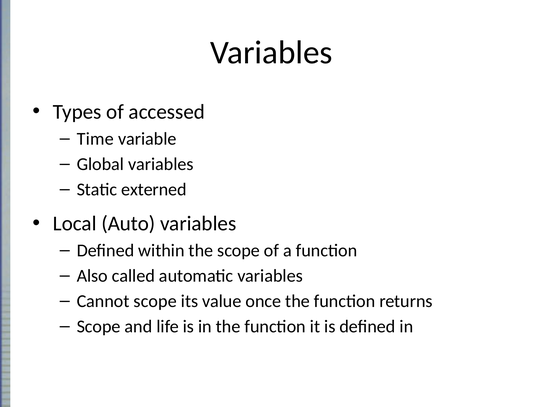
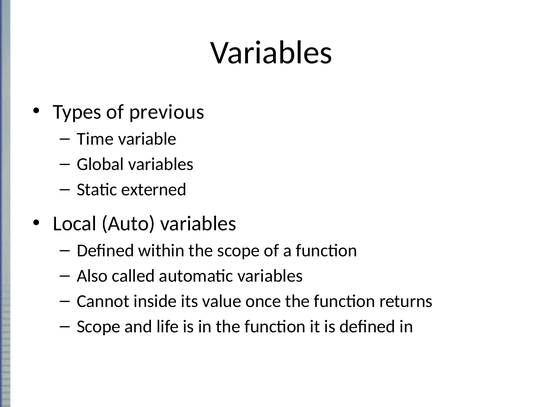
accessed: accessed -> previous
Cannot scope: scope -> inside
